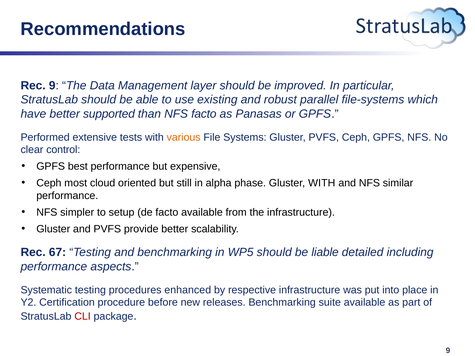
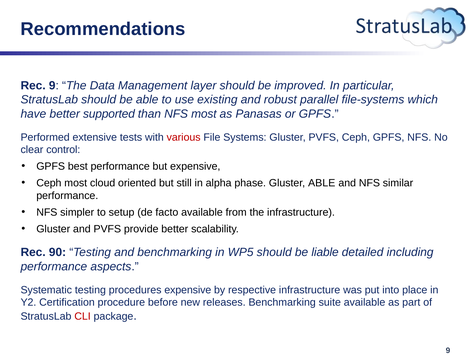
NFS facto: facto -> most
various colour: orange -> red
Gluster WITH: WITH -> ABLE
67: 67 -> 90
procedures enhanced: enhanced -> expensive
